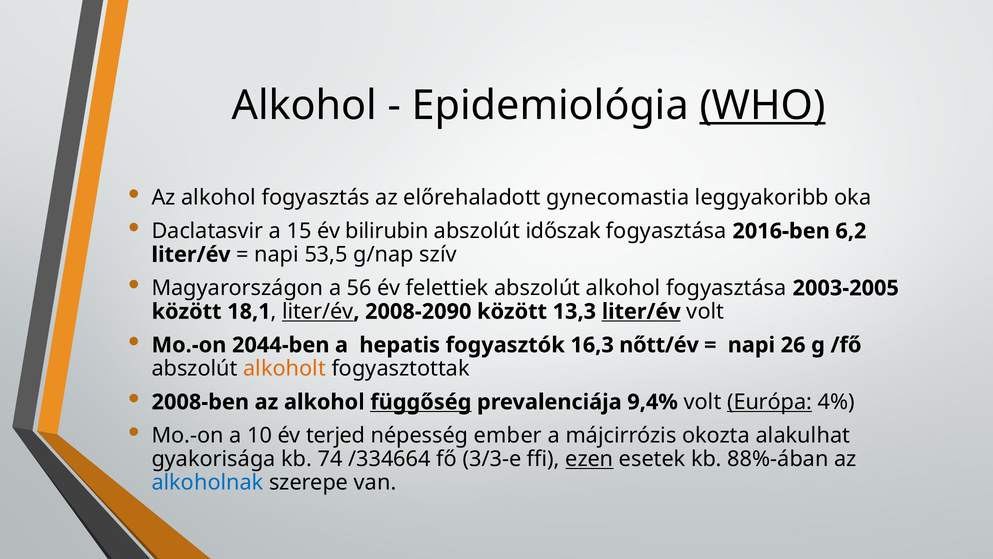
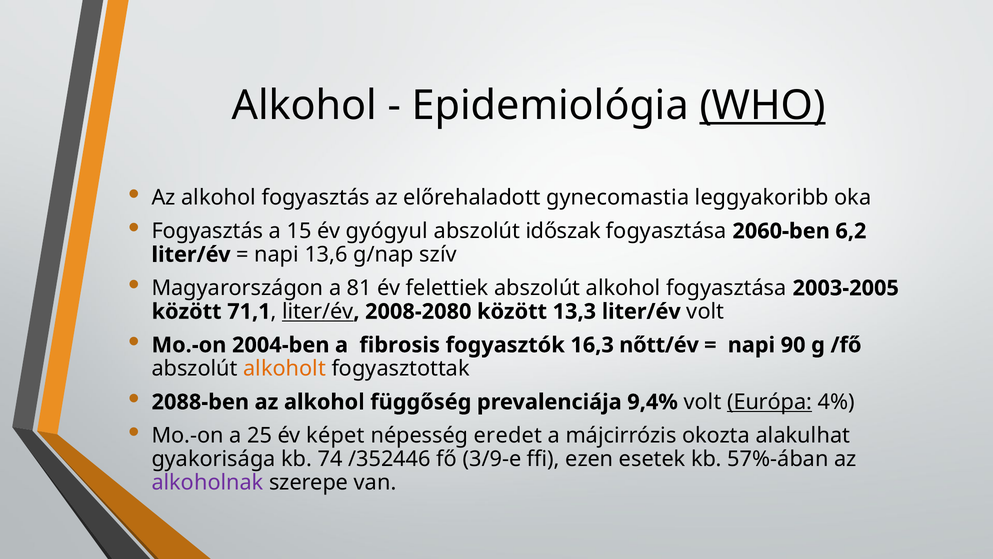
Daclatasvir at (207, 231): Daclatasvir -> Fogyasztás
bilirubin: bilirubin -> gyógyul
2016-ben: 2016-ben -> 2060-ben
53,5: 53,5 -> 13,6
56: 56 -> 81
18,1: 18,1 -> 71,1
2008-2090: 2008-2090 -> 2008-2080
liter/év at (641, 311) underline: present -> none
2044-ben: 2044-ben -> 2004-ben
hepatis: hepatis -> fibrosis
26: 26 -> 90
2008-ben: 2008-ben -> 2088-ben
függőség underline: present -> none
10: 10 -> 25
terjed: terjed -> képet
ember: ember -> eredet
/334664: /334664 -> /352446
3/3-e: 3/3-e -> 3/9-e
ezen underline: present -> none
88%-ában: 88%-ában -> 57%-ában
alkoholnak colour: blue -> purple
